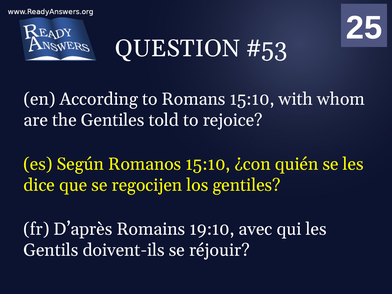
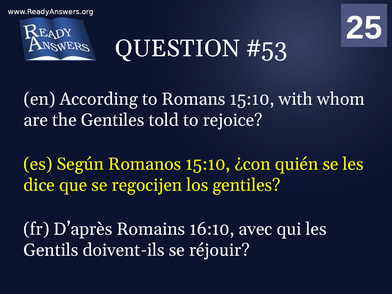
19:10: 19:10 -> 16:10
